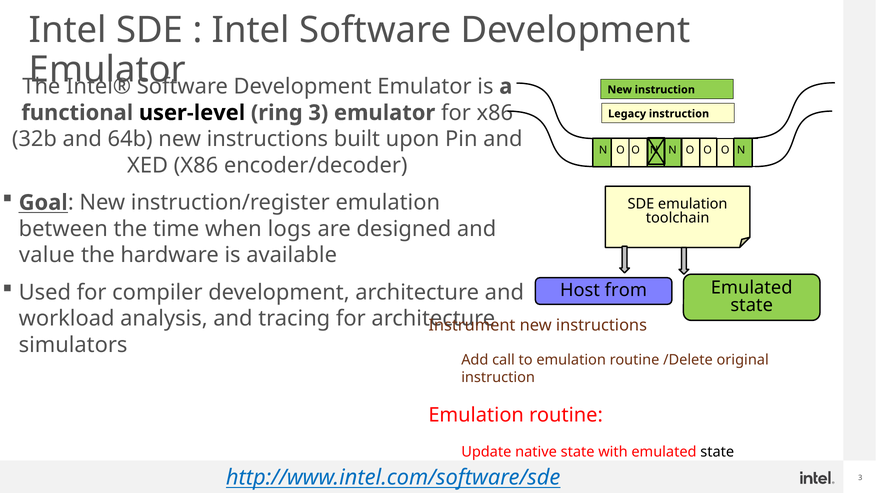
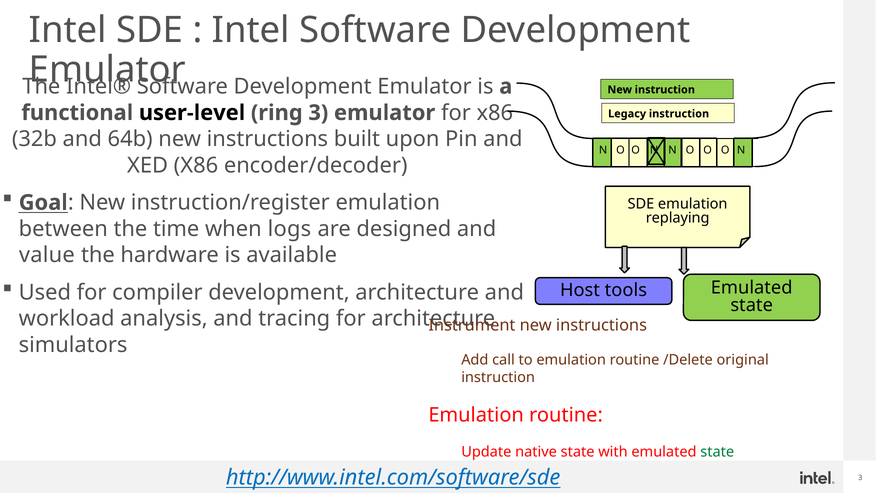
toolchain: toolchain -> replaying
from: from -> tools
state at (717, 452) colour: black -> green
